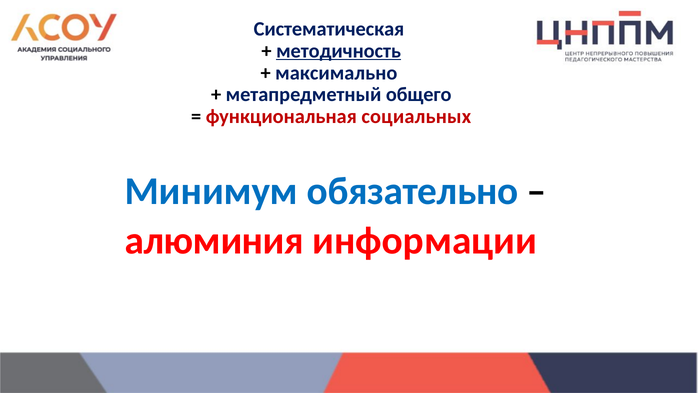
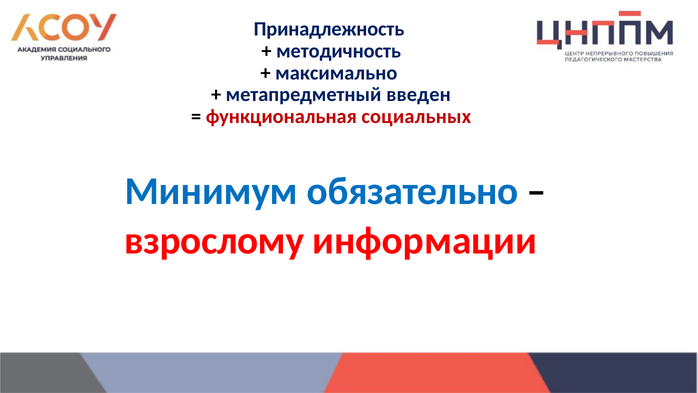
Систематическая: Систематическая -> Принадлежность
методичность underline: present -> none
общего: общего -> введен
алюминия: алюминия -> взрослому
